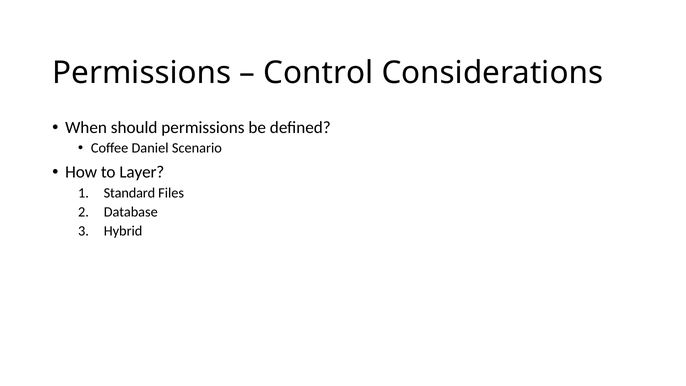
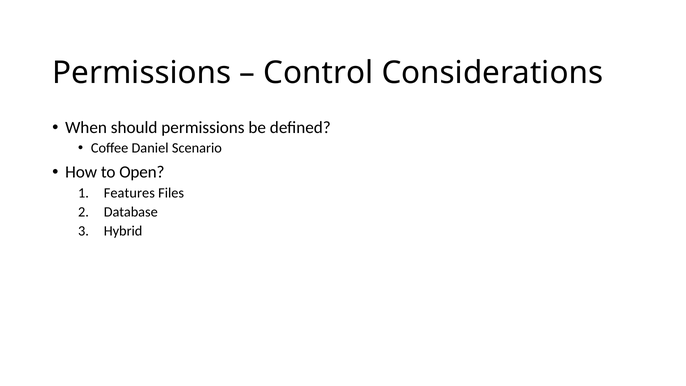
Layer: Layer -> Open
Standard: Standard -> Features
